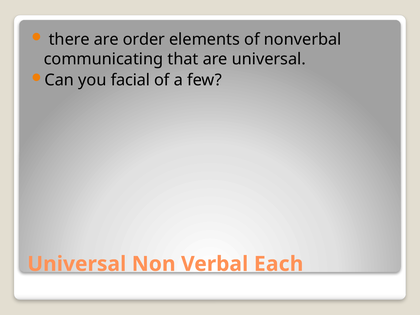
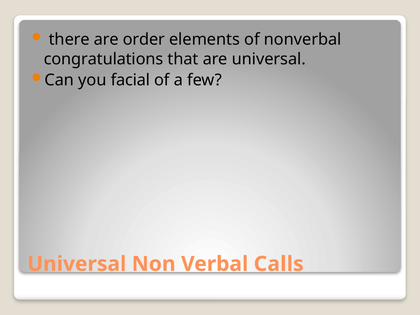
communicating: communicating -> congratulations
Each: Each -> Calls
